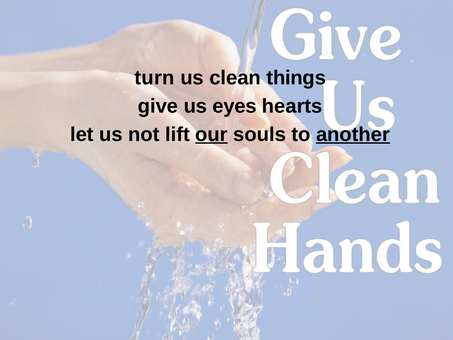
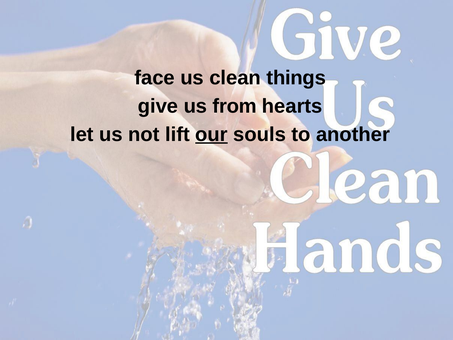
turn: turn -> face
eyes: eyes -> from
another underline: present -> none
